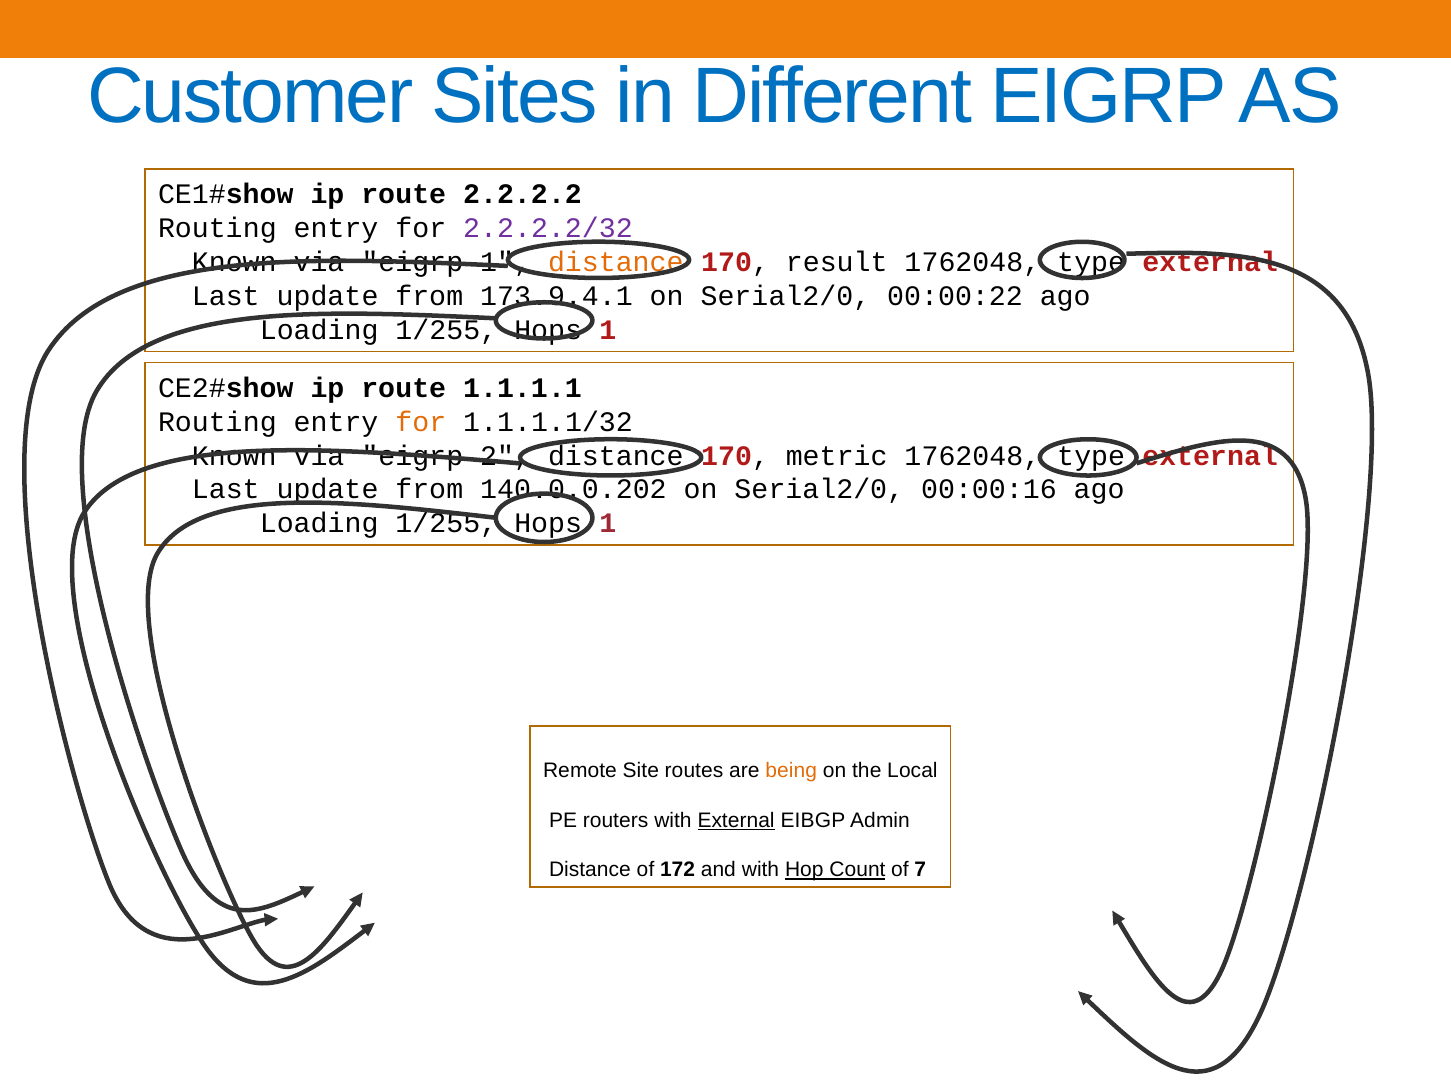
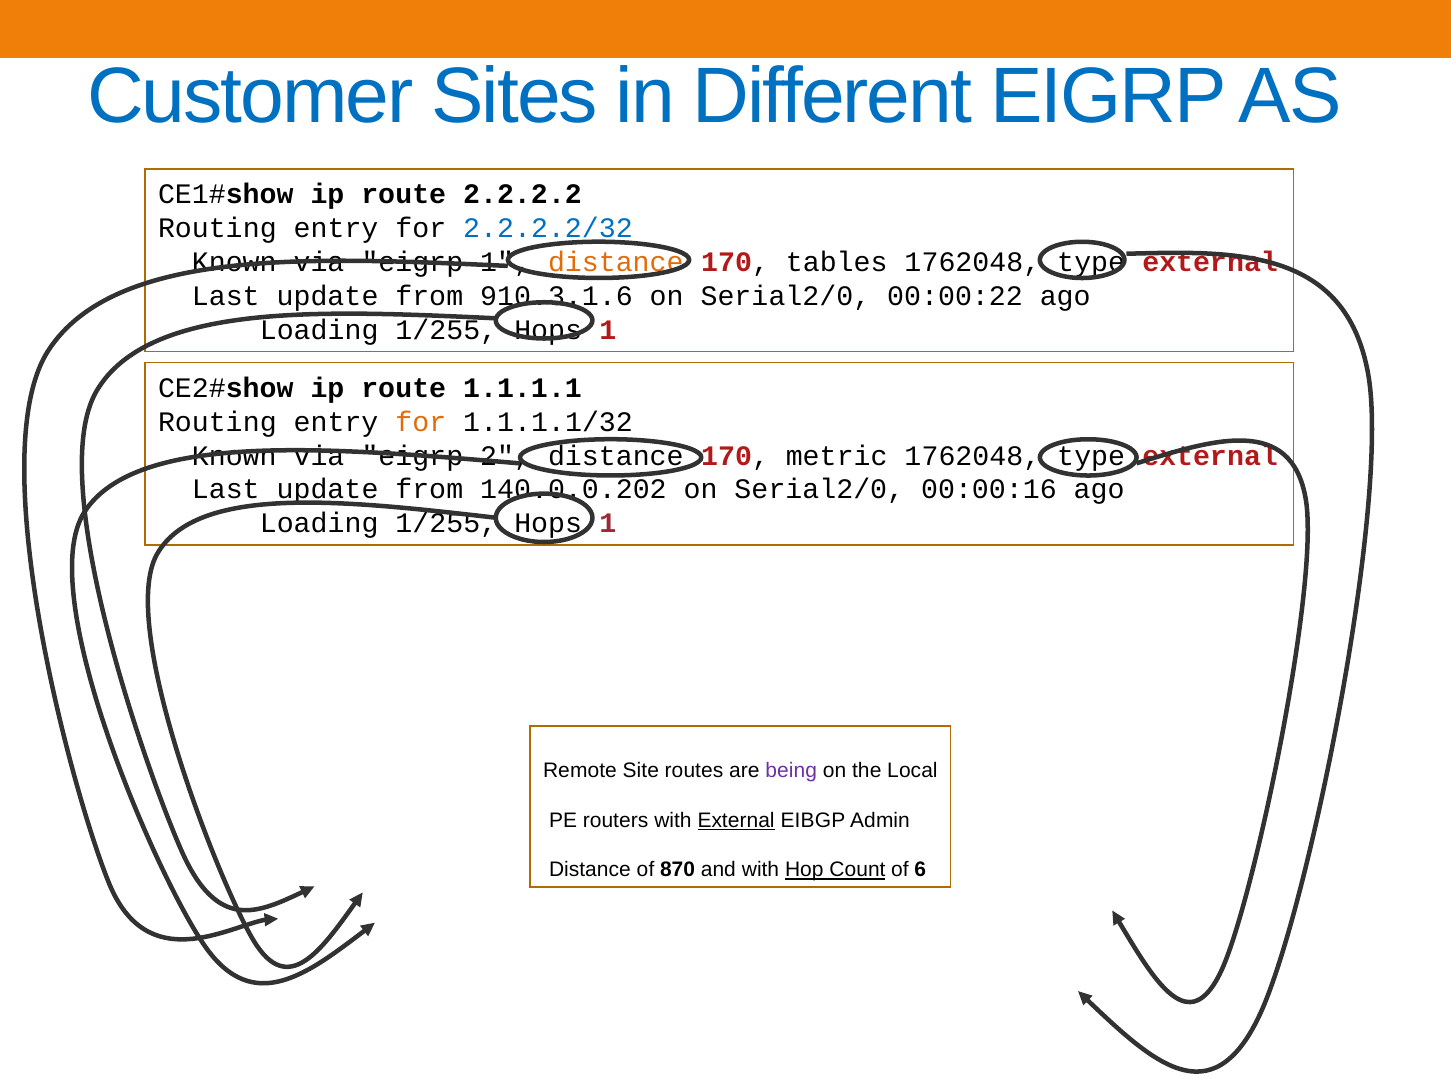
2.2.2.2/32 colour: purple -> blue
result: result -> tables
173.9.4.1: 173.9.4.1 -> 910.3.1.6
being colour: orange -> purple
172: 172 -> 870
7: 7 -> 6
